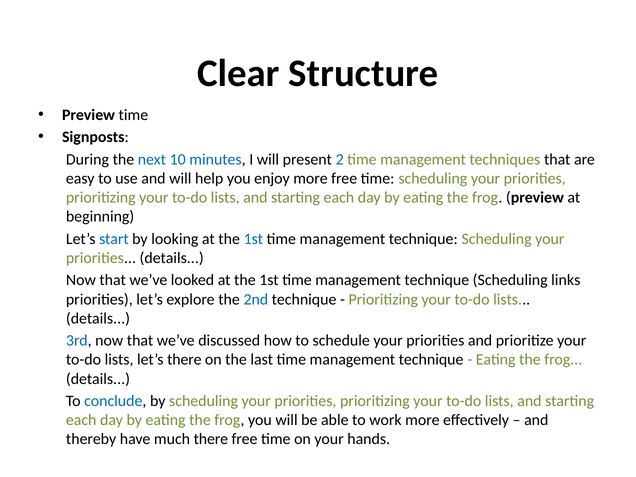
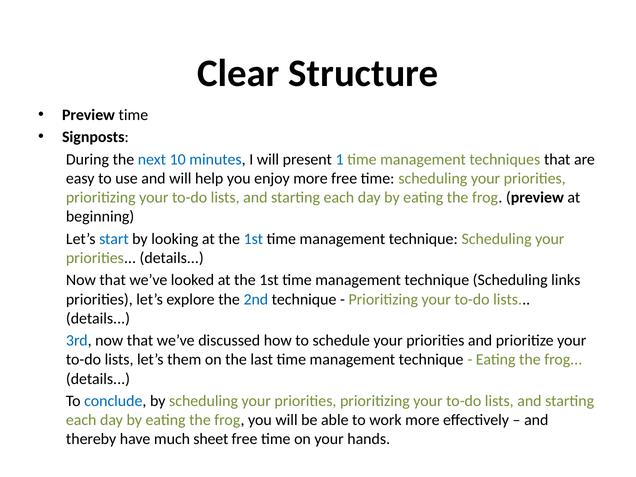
2: 2 -> 1
let’s there: there -> them
much there: there -> sheet
